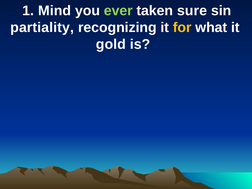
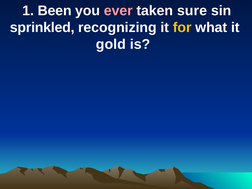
Mind: Mind -> Been
ever colour: light green -> pink
partiality: partiality -> sprinkled
